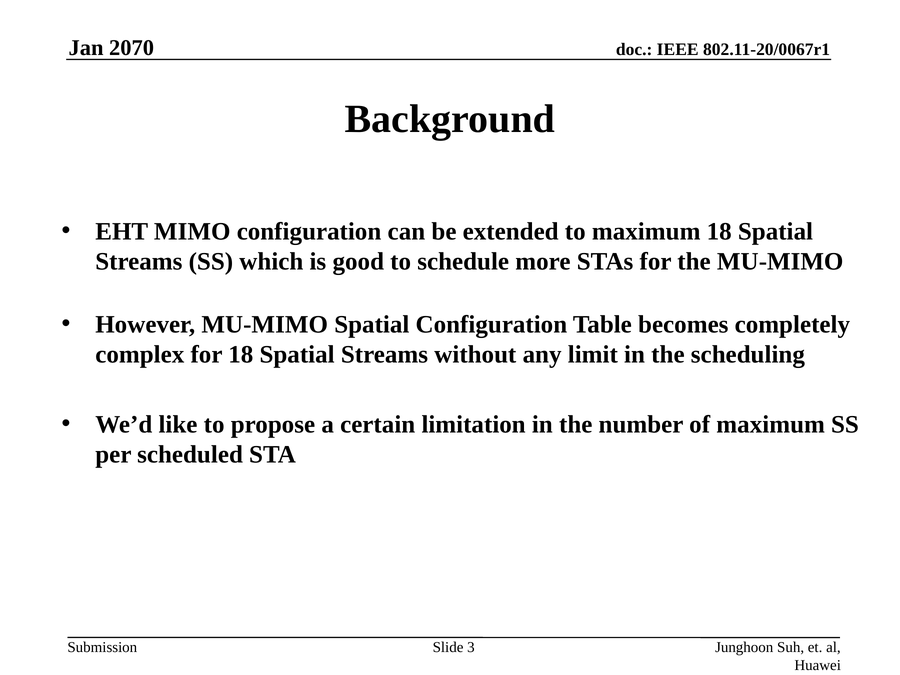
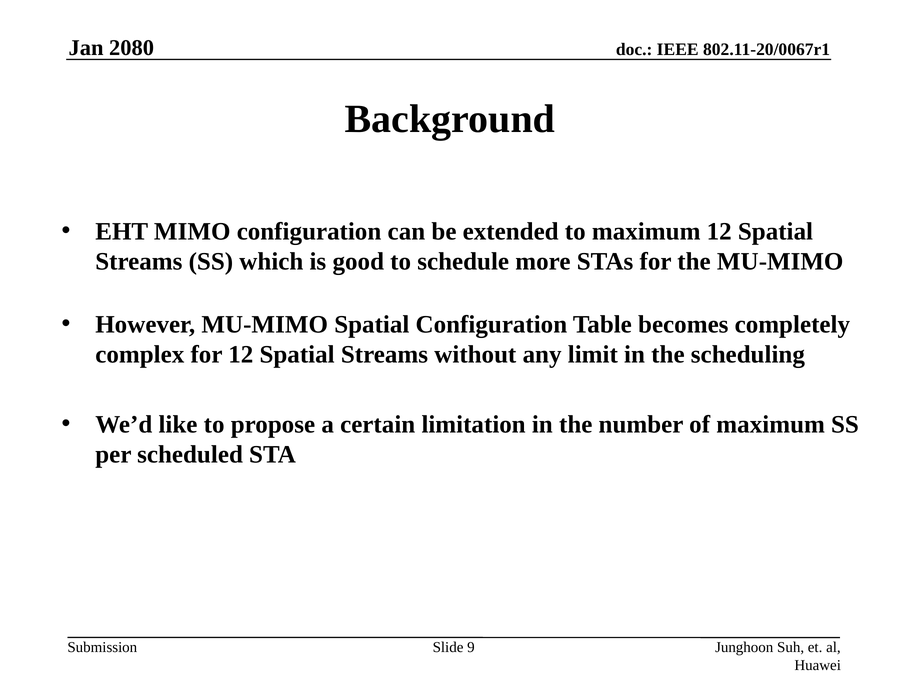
2070: 2070 -> 2080
maximum 18: 18 -> 12
for 18: 18 -> 12
3: 3 -> 9
